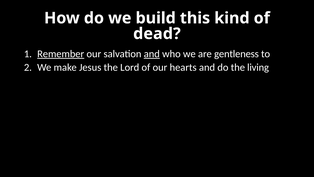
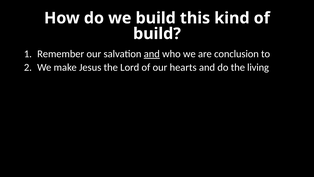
dead at (157, 34): dead -> build
Remember underline: present -> none
gentleness: gentleness -> conclusion
